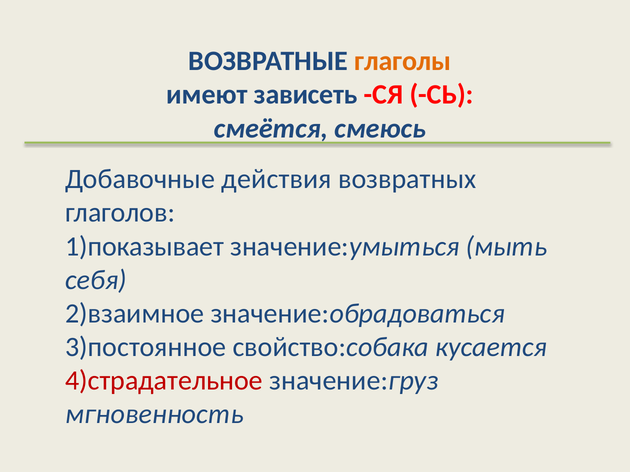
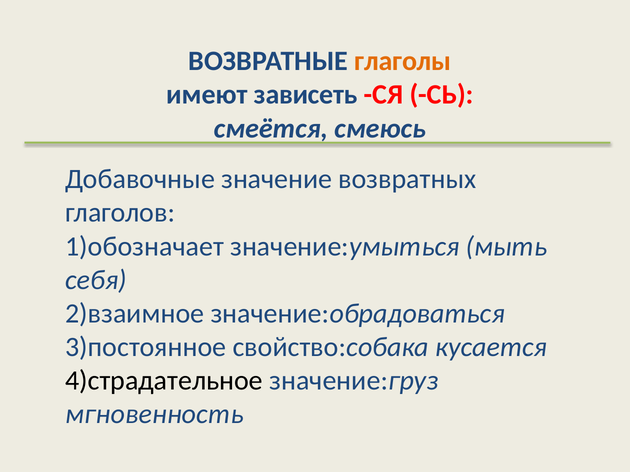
действия: действия -> значение
1)показывает: 1)показывает -> 1)обозначает
4)страдательное colour: red -> black
